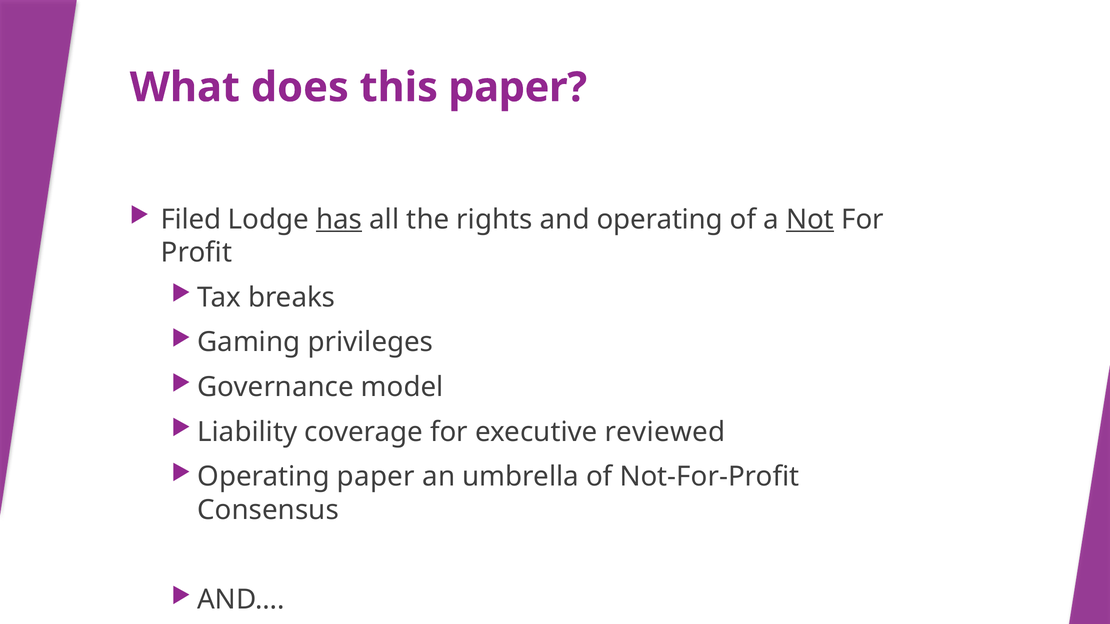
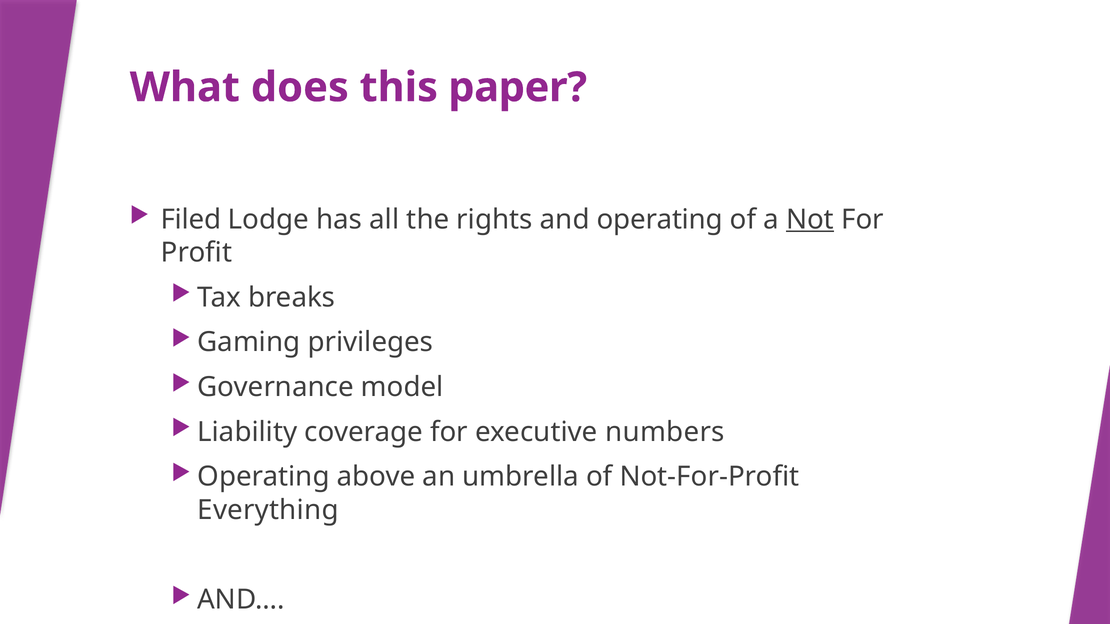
has underline: present -> none
reviewed: reviewed -> numbers
Operating paper: paper -> above
Consensus: Consensus -> Everything
